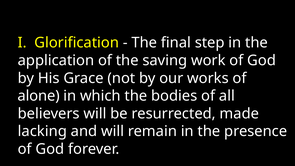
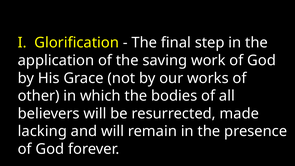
alone: alone -> other
